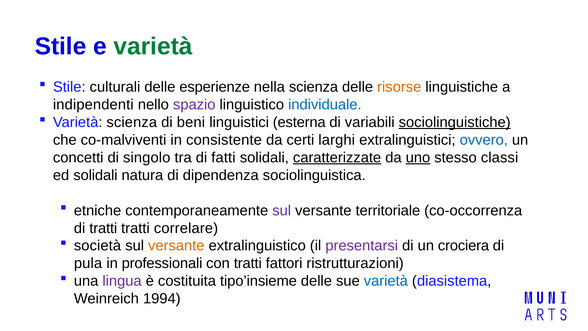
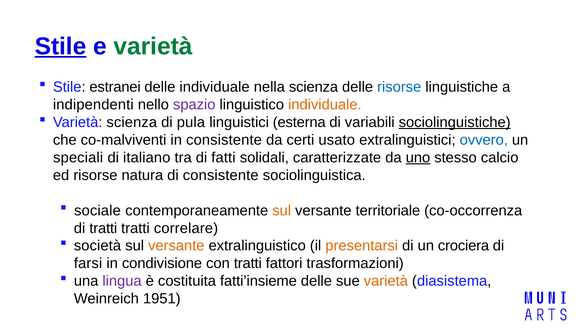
Stile at (61, 46) underline: none -> present
culturali: culturali -> estranei
delle esperienze: esperienze -> individuale
risorse at (399, 87) colour: orange -> blue
individuale at (325, 104) colour: blue -> orange
beni: beni -> pula
larghi: larghi -> usato
concetti: concetti -> speciali
singolo: singolo -> italiano
caratterizzate underline: present -> none
classi: classi -> calcio
ed solidali: solidali -> risorse
di dipendenza: dipendenza -> consistente
etniche: etniche -> sociale
sul at (282, 210) colour: purple -> orange
presentarsi colour: purple -> orange
pula: pula -> farsi
professionali: professionali -> condivisione
ristrutturazioni: ristrutturazioni -> trasformazioni
tipo’insieme: tipo’insieme -> fatti’insieme
varietà at (386, 281) colour: blue -> orange
1994: 1994 -> 1951
